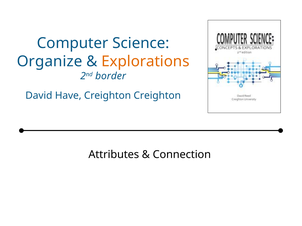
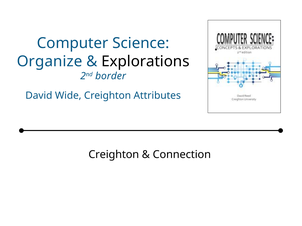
Explorations colour: orange -> black
Have: Have -> Wide
Creighton Creighton: Creighton -> Attributes
Attributes at (114, 155): Attributes -> Creighton
